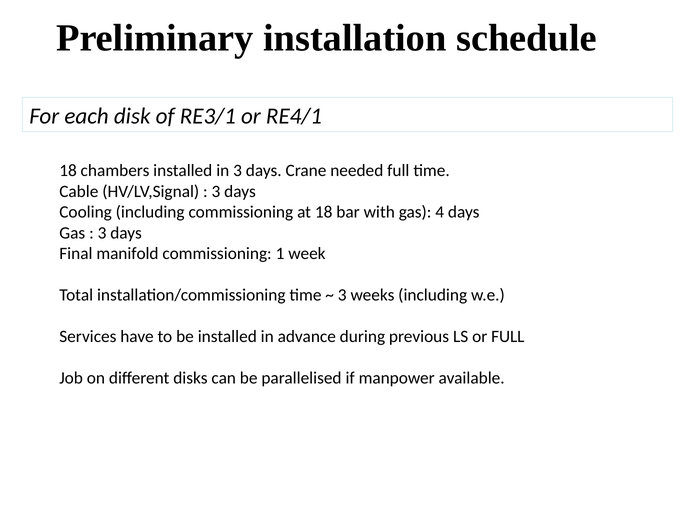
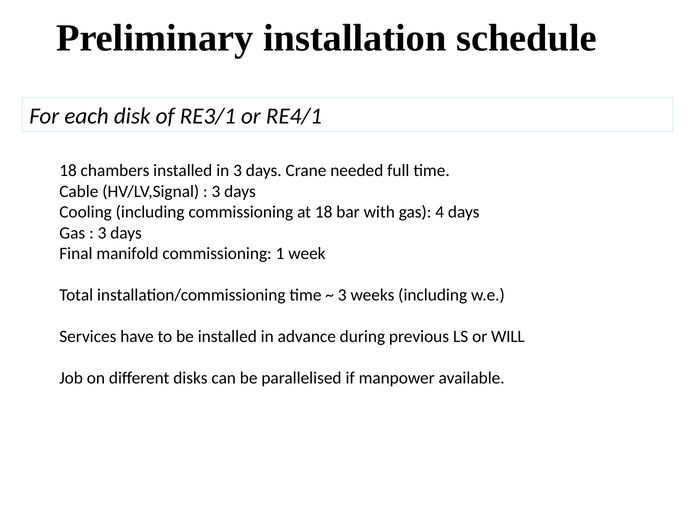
or FULL: FULL -> WILL
